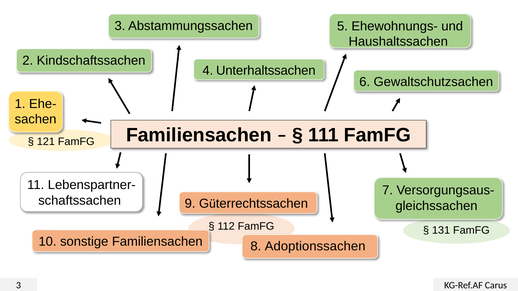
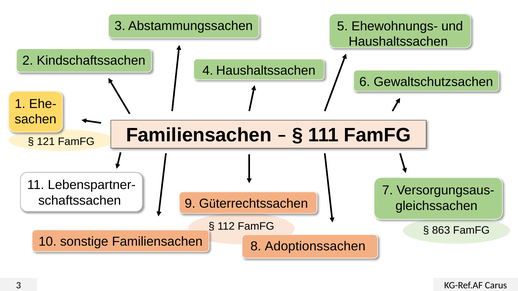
4 Unterhaltssachen: Unterhaltssachen -> Haushaltssachen
131: 131 -> 863
